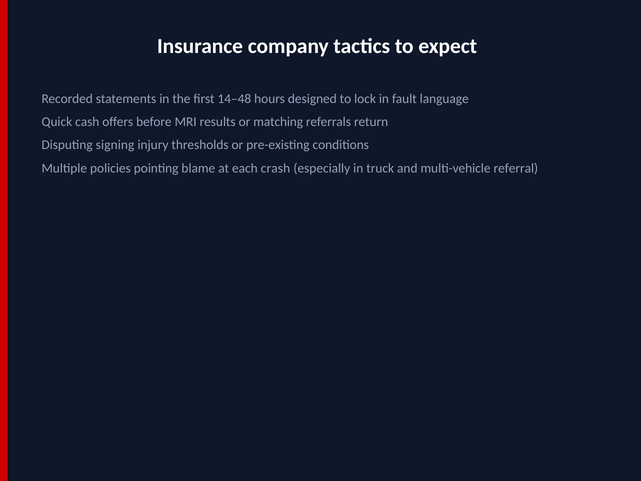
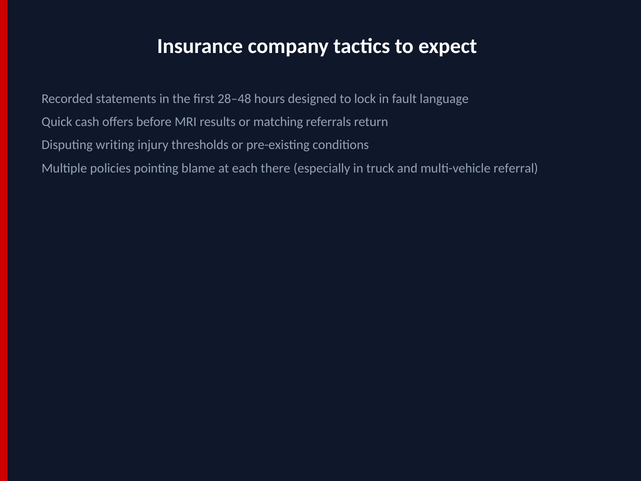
14–48: 14–48 -> 28–48
signing: signing -> writing
crash: crash -> there
